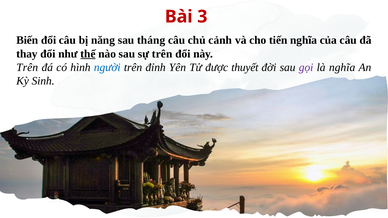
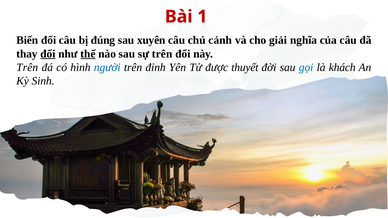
3: 3 -> 1
năng: năng -> đúng
tháng: tháng -> xuyên
tiến: tiến -> giải
đổi at (48, 54) underline: none -> present
gọi colour: purple -> blue
là nghĩa: nghĩa -> khách
